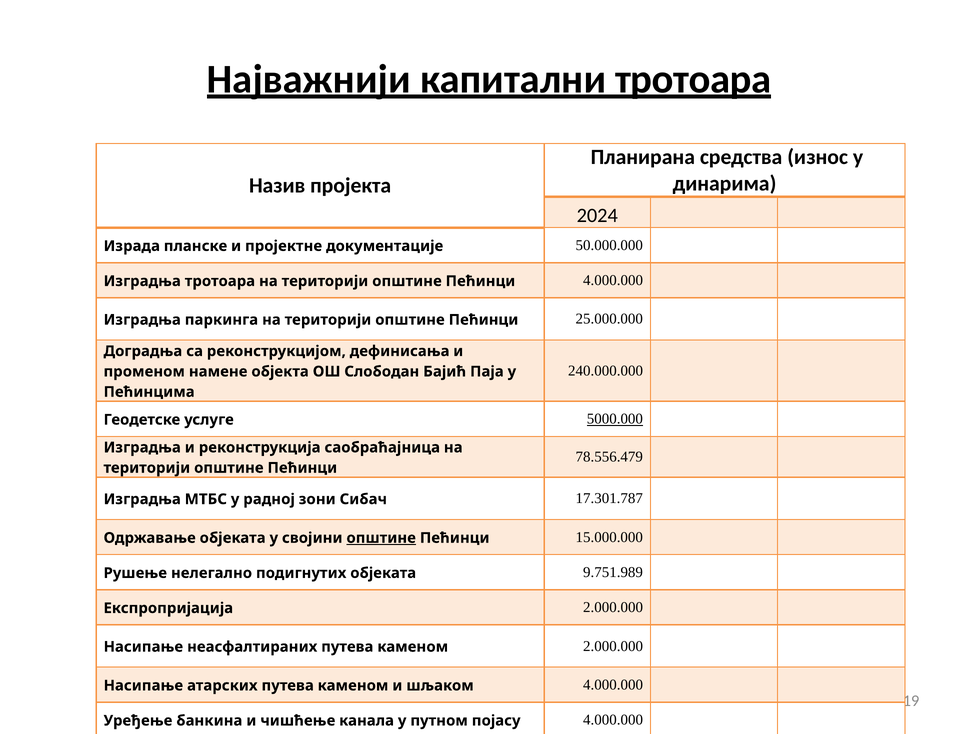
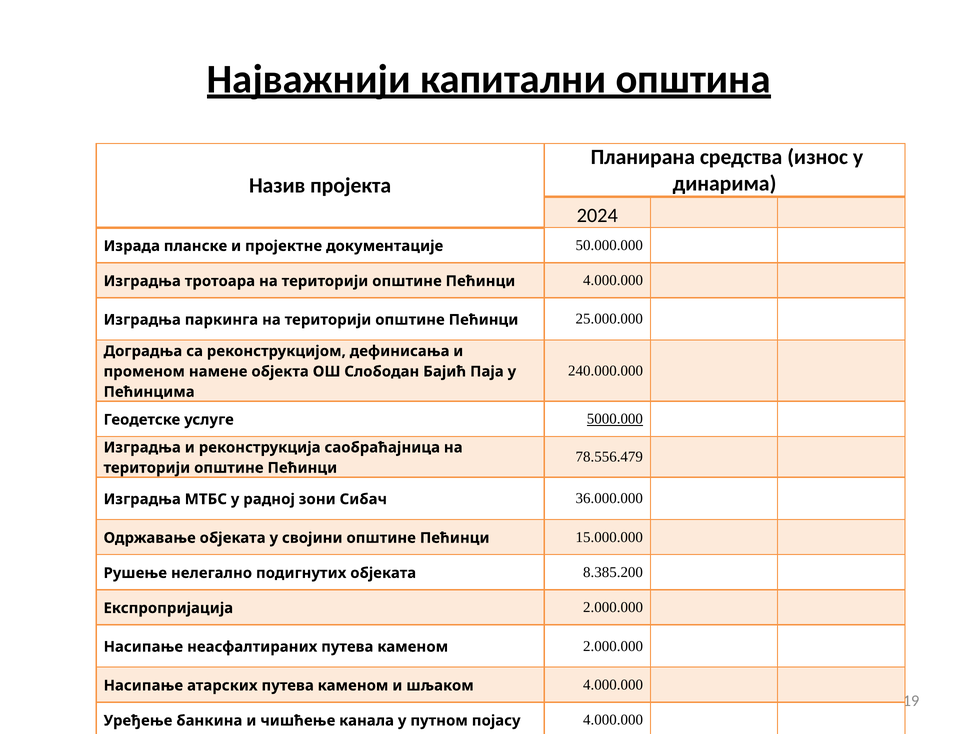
капитални тротоара: тротоара -> општина
17.301.787: 17.301.787 -> 36.000.000
општине at (381, 538) underline: present -> none
9.751.989: 9.751.989 -> 8.385.200
